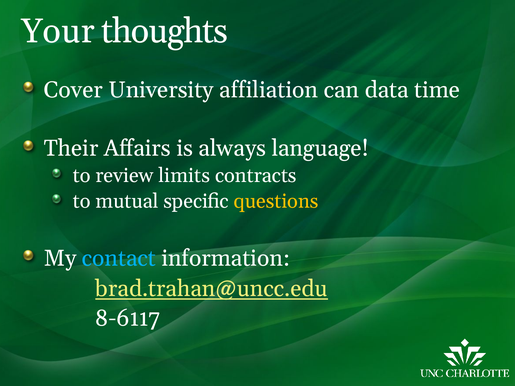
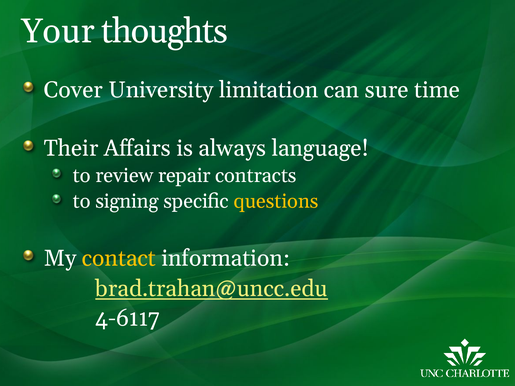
affiliation: affiliation -> limitation
data: data -> sure
limits: limits -> repair
mutual: mutual -> signing
contact colour: light blue -> yellow
8-6117: 8-6117 -> 4-6117
